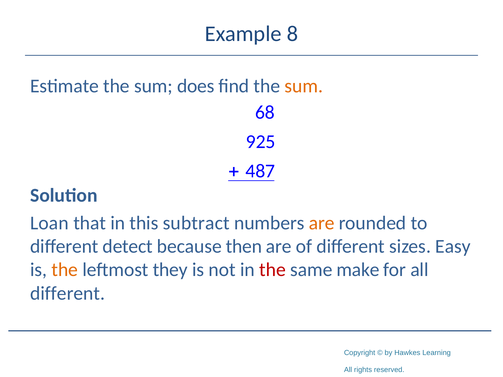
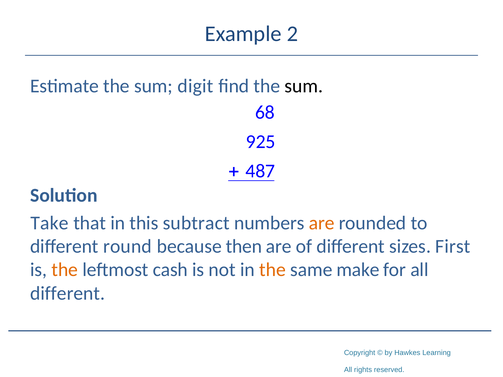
8: 8 -> 2
does: does -> digit
sum at (304, 86) colour: orange -> black
Loan: Loan -> Take
detect: detect -> round
Easy: Easy -> First
they: they -> cash
the at (272, 270) colour: red -> orange
